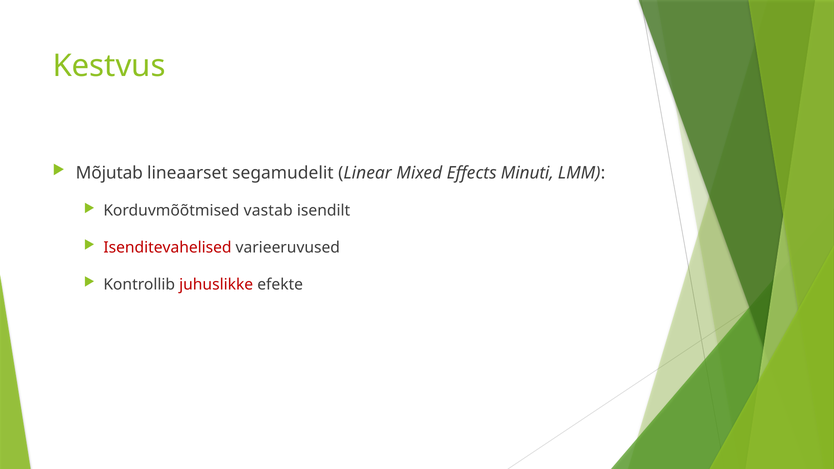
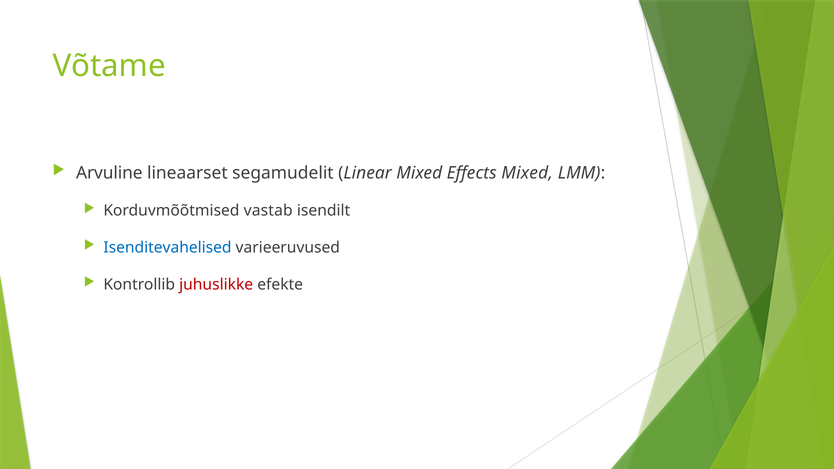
Kestvus: Kestvus -> Võtame
Mõjutab: Mõjutab -> Arvuline
Effects Minuti: Minuti -> Mixed
Isenditevahelised colour: red -> blue
